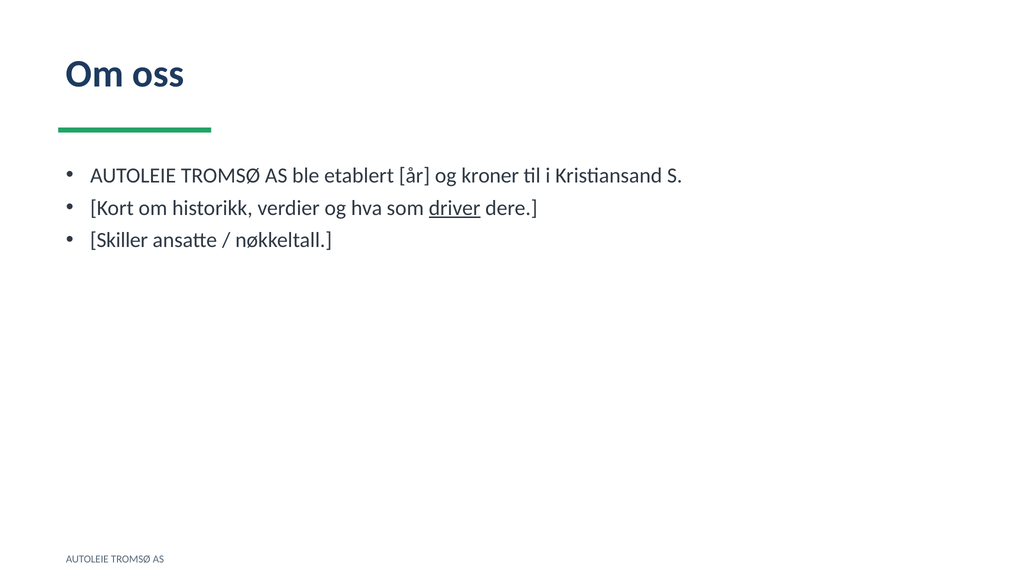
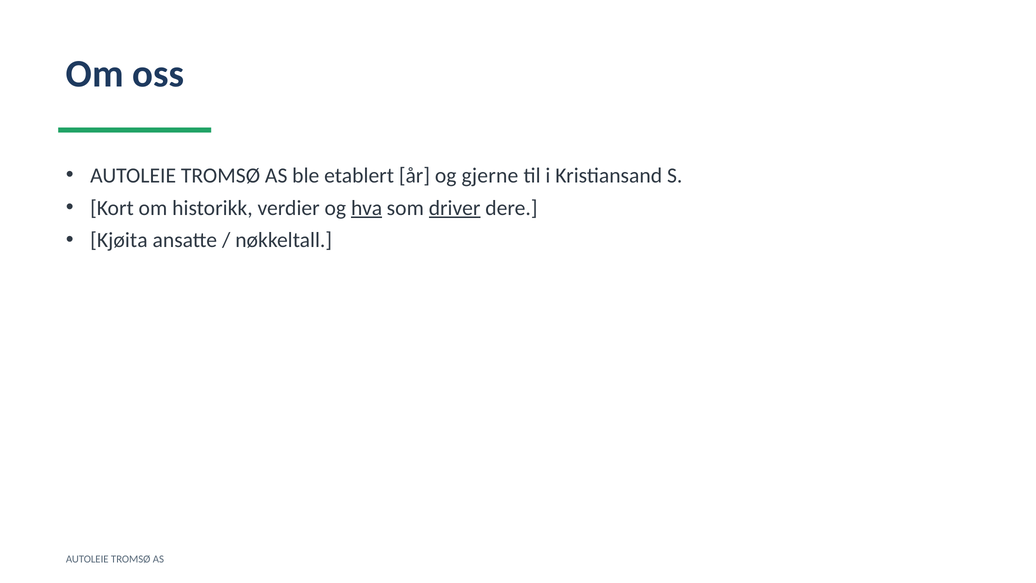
kroner: kroner -> gjerne
hva underline: none -> present
Skiller: Skiller -> Kjøita
